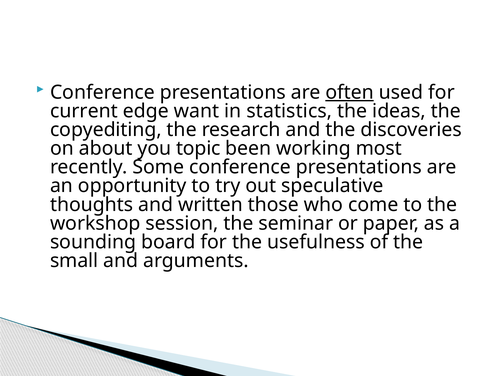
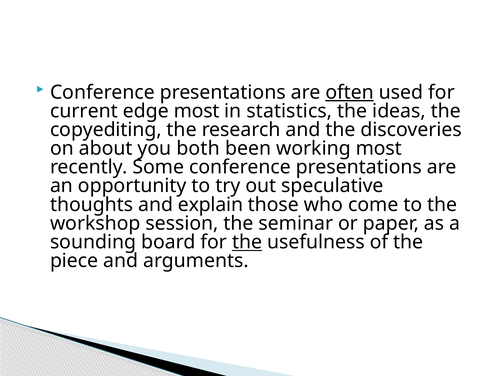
edge want: want -> most
topic: topic -> both
written: written -> explain
the at (247, 242) underline: none -> present
small: small -> piece
